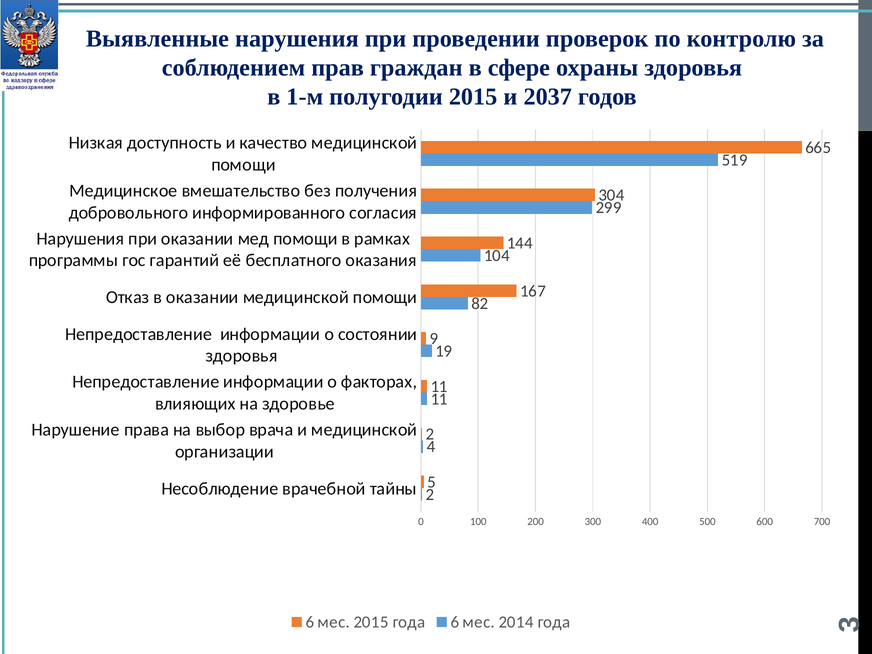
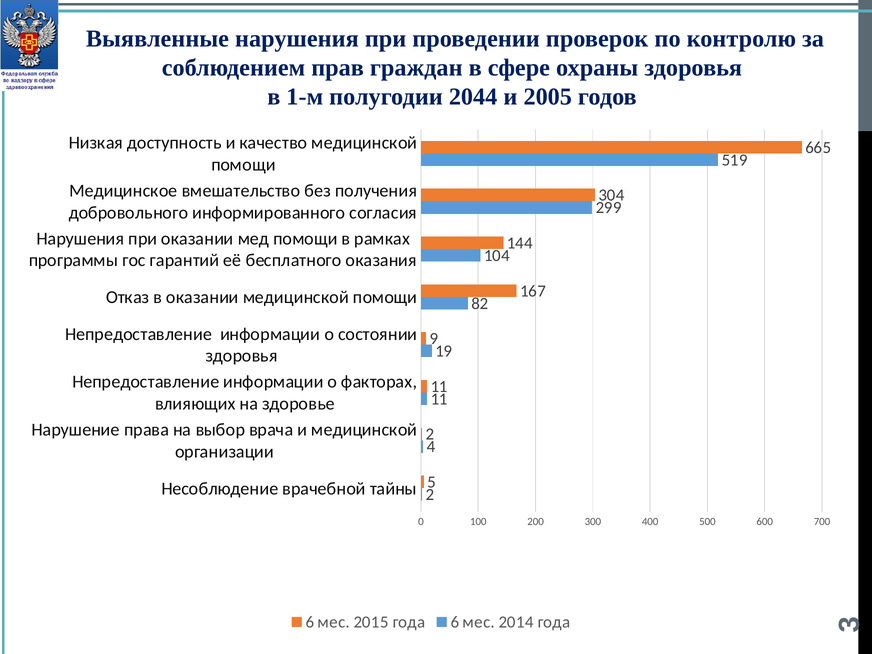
полугодии 2015: 2015 -> 2044
2037: 2037 -> 2005
